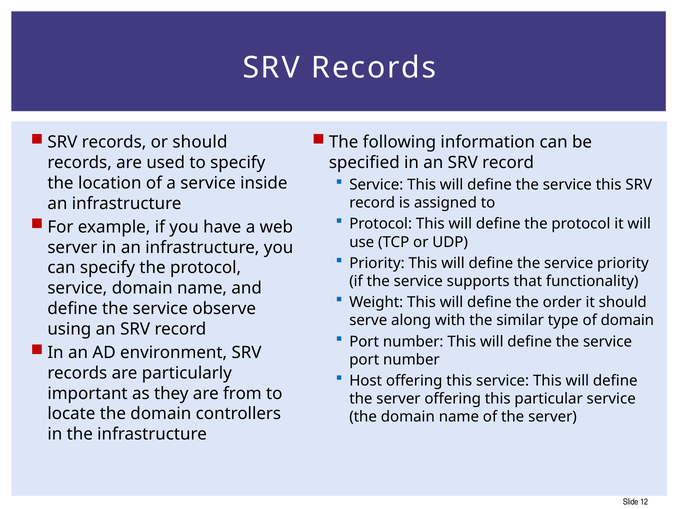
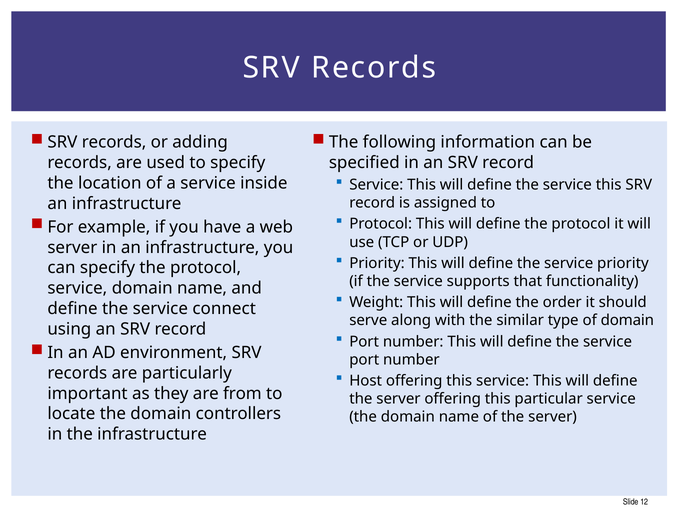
or should: should -> adding
observe: observe -> connect
